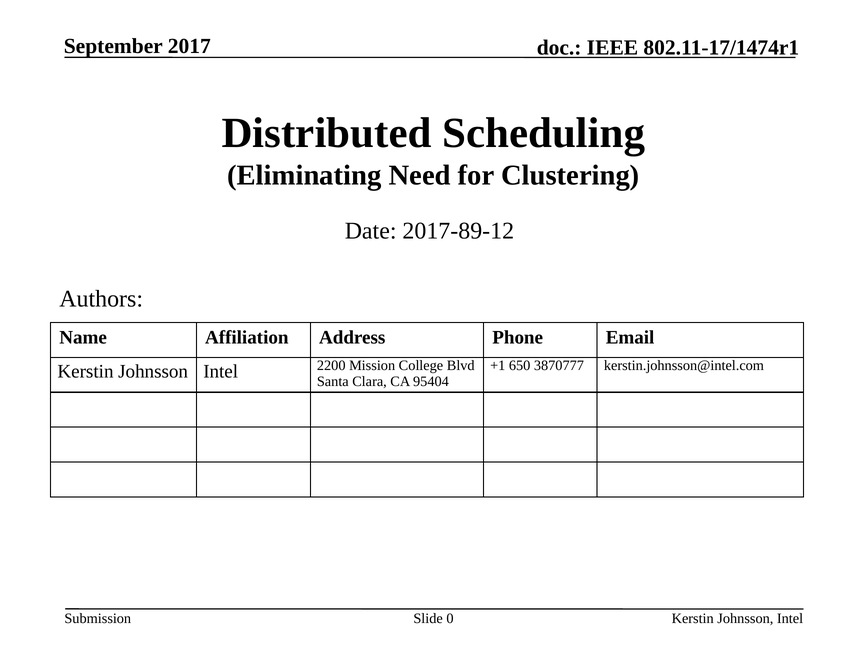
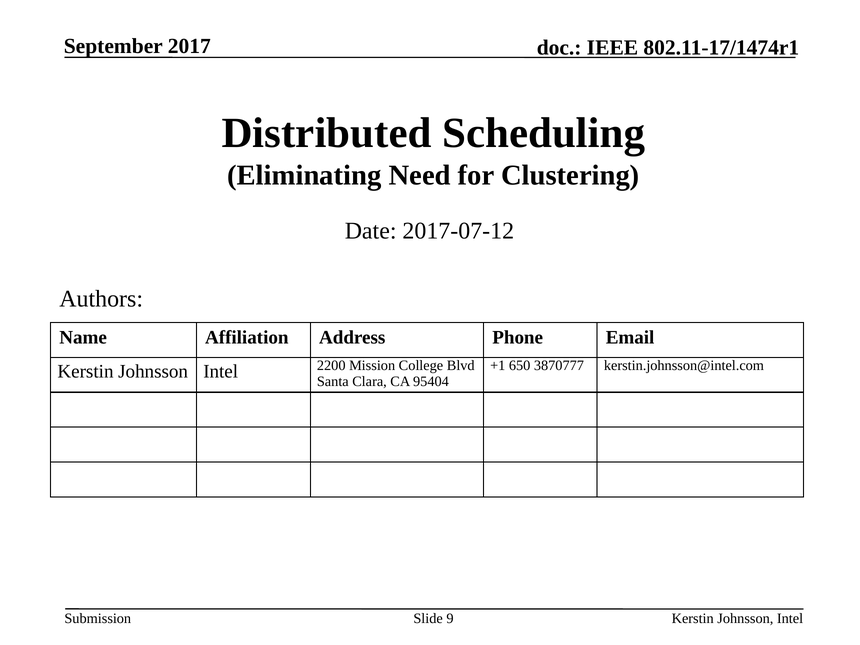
2017-89-12: 2017-89-12 -> 2017-07-12
0: 0 -> 9
